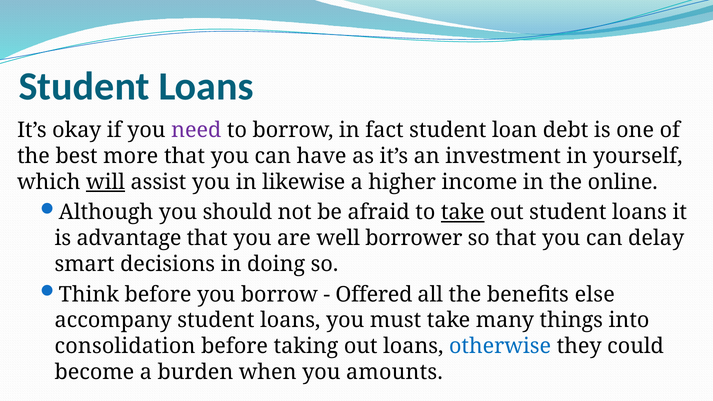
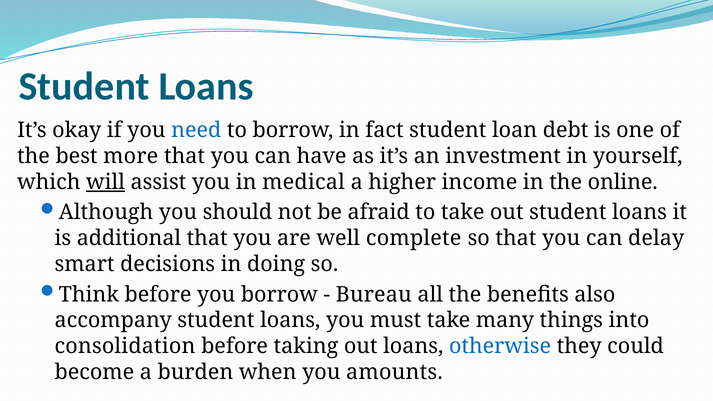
need colour: purple -> blue
likewise: likewise -> medical
take at (463, 212) underline: present -> none
advantage: advantage -> additional
borrower: borrower -> complete
Offered: Offered -> Bureau
else: else -> also
